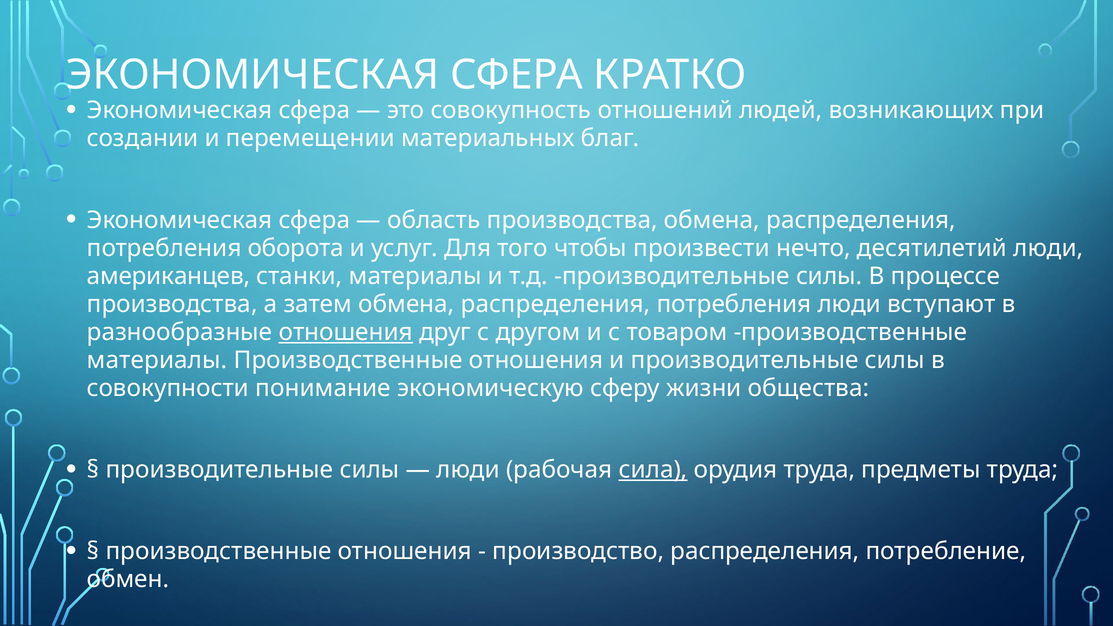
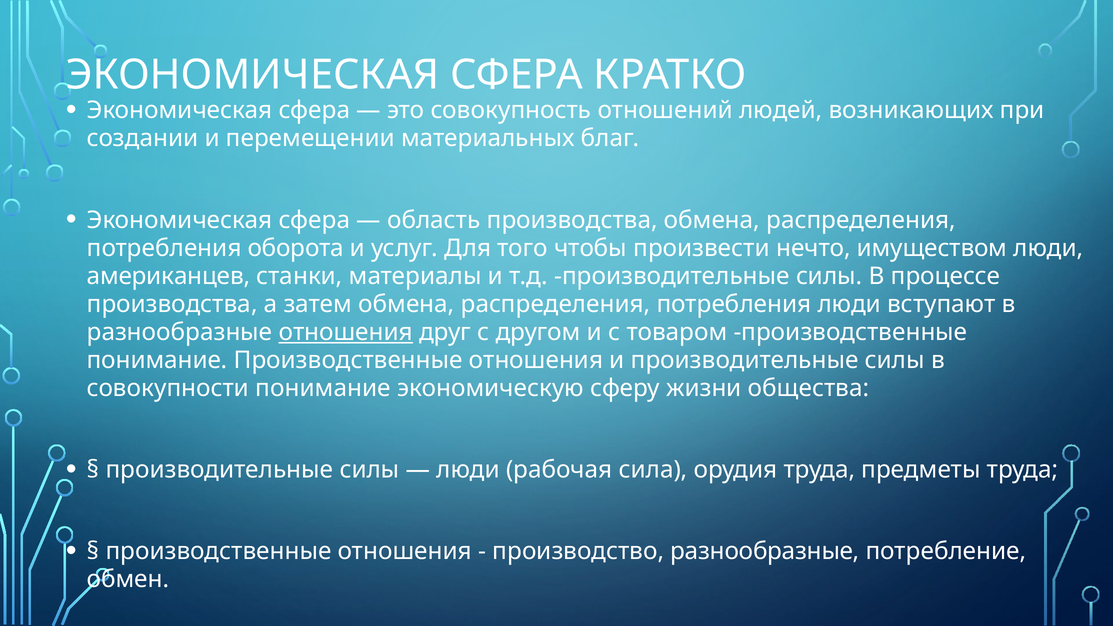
десятилетий: десятилетий -> имуществом
материалы at (157, 360): материалы -> понимание
сила underline: present -> none
производство распределения: распределения -> разнообразные
